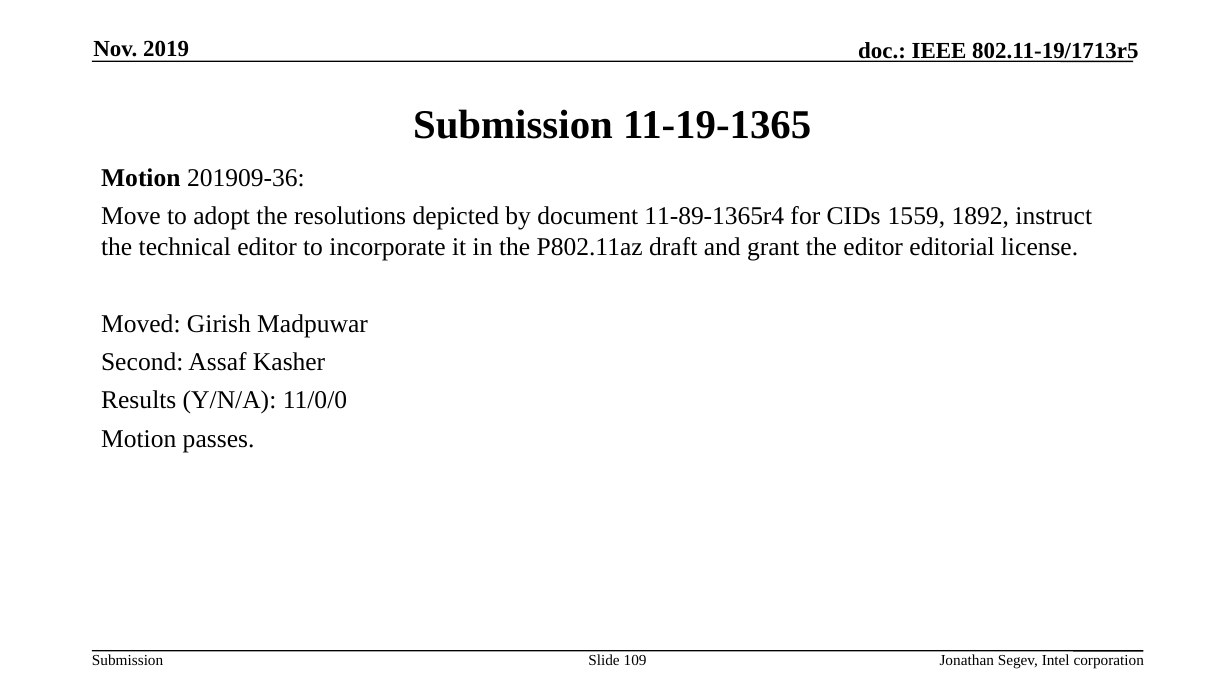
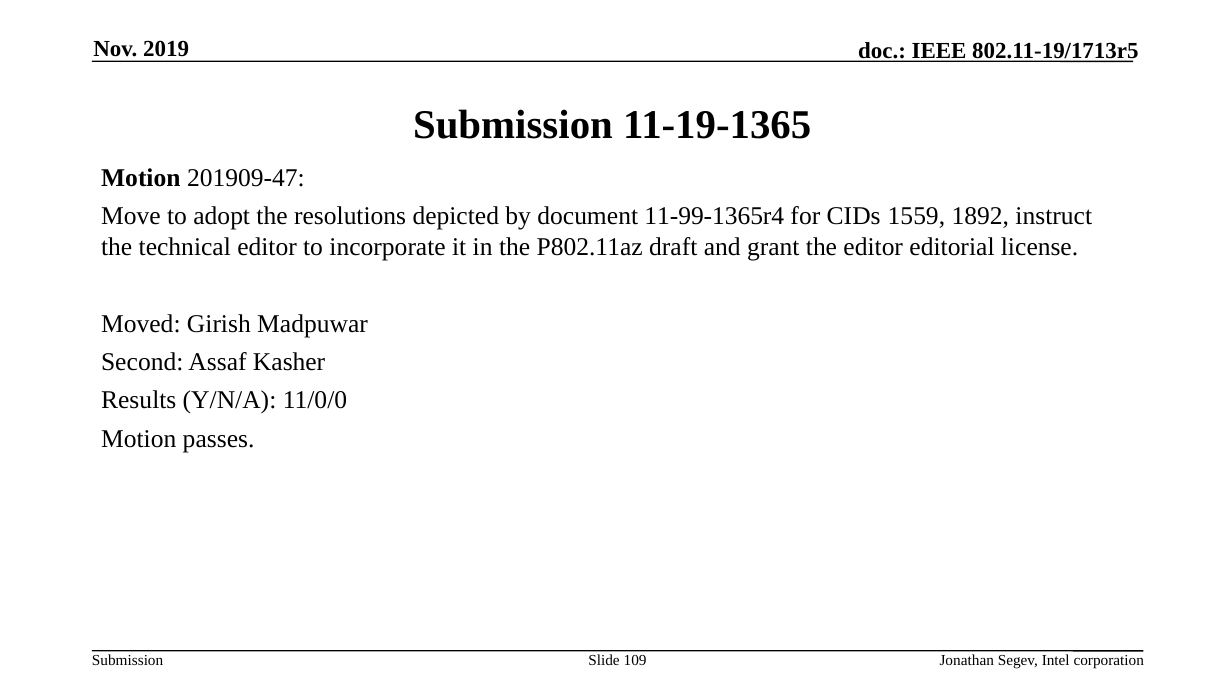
201909-36: 201909-36 -> 201909-47
11-89-1365r4: 11-89-1365r4 -> 11-99-1365r4
